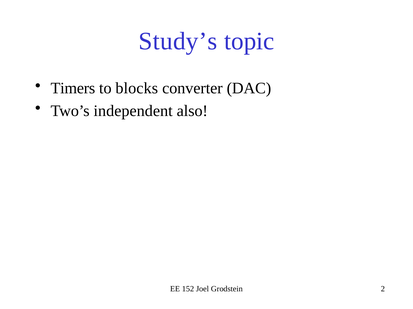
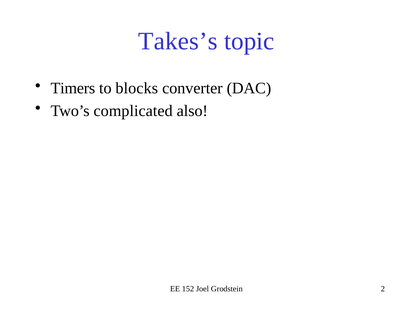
Study’s: Study’s -> Takes’s
independent: independent -> complicated
